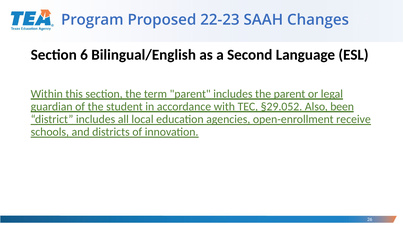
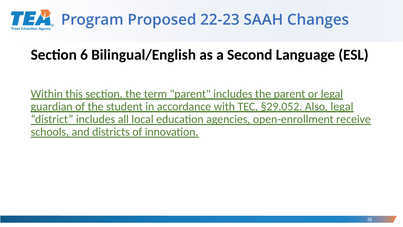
Also been: been -> legal
